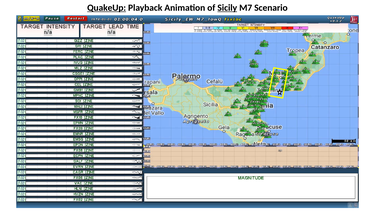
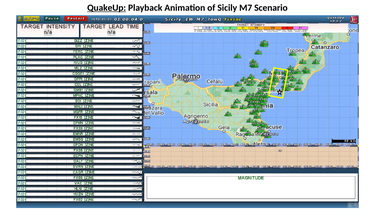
Sicily underline: present -> none
